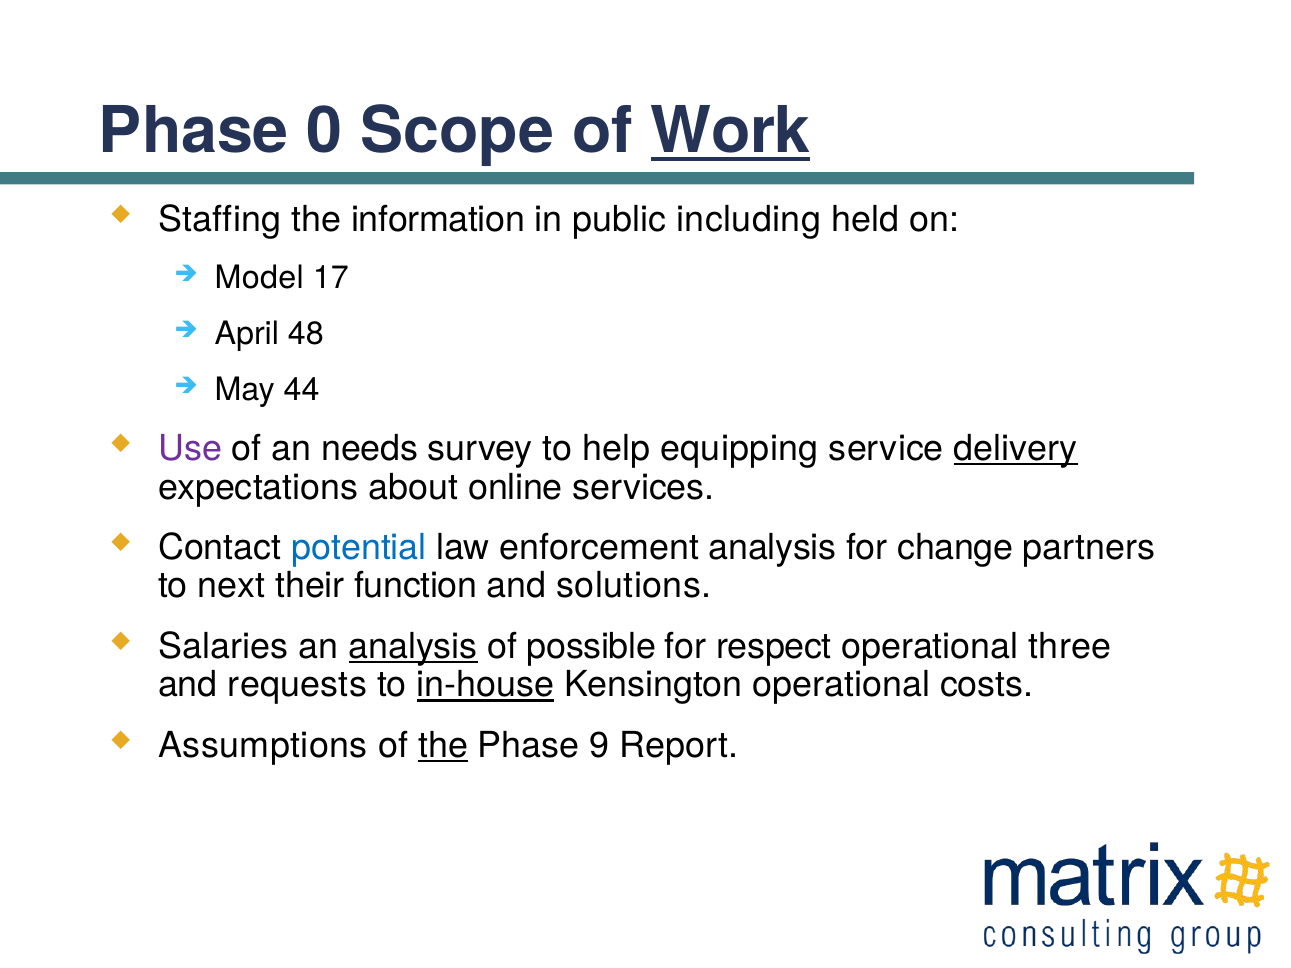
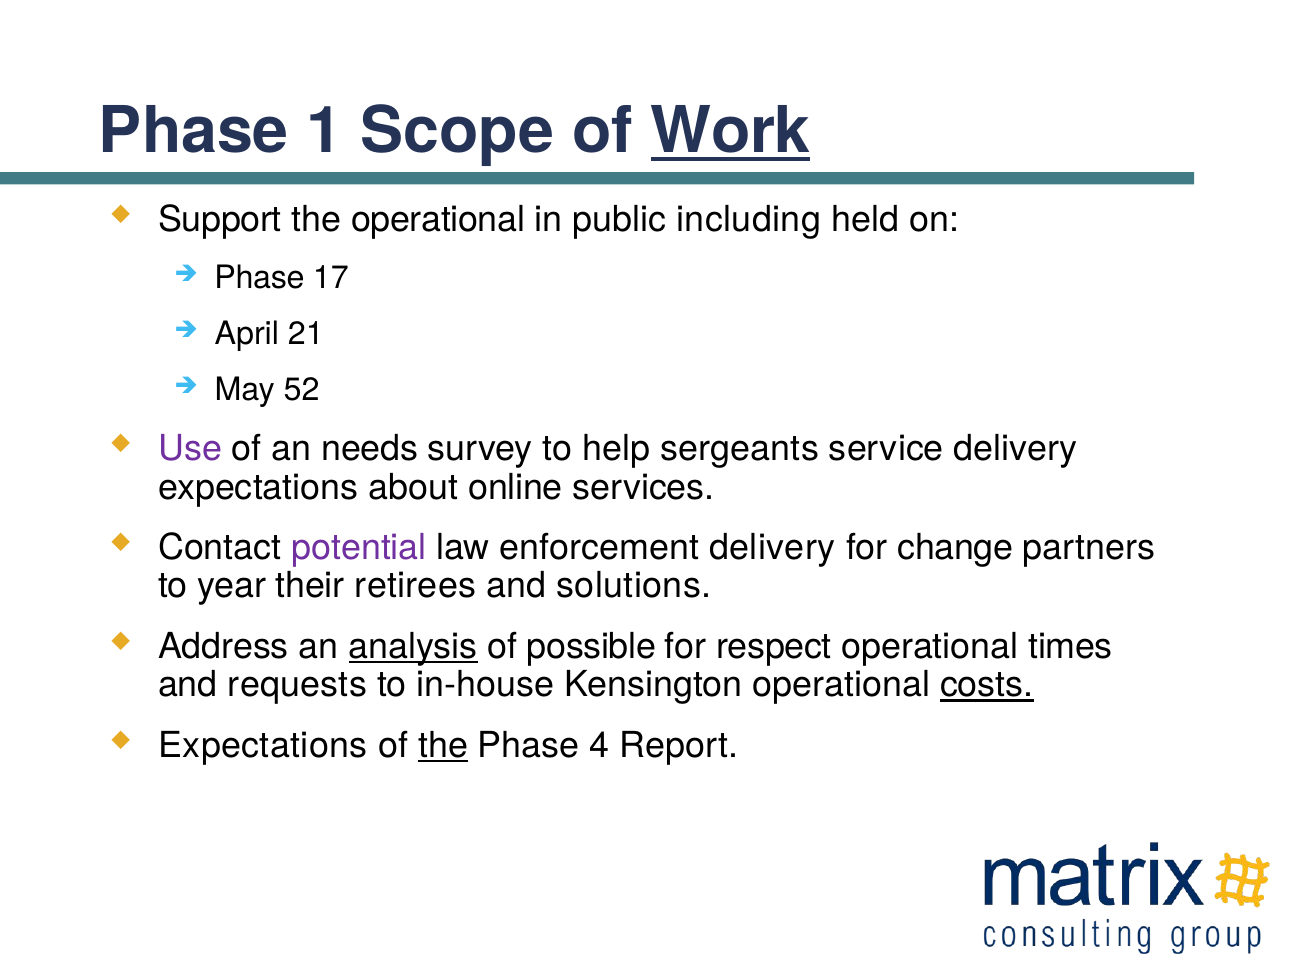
0: 0 -> 1
Staffing: Staffing -> Support
the information: information -> operational
Model at (259, 278): Model -> Phase
48: 48 -> 21
44: 44 -> 52
equipping: equipping -> sergeants
delivery at (1016, 449) underline: present -> none
potential colour: blue -> purple
enforcement analysis: analysis -> delivery
next: next -> year
function: function -> retirees
Salaries: Salaries -> Address
three: three -> times
in-house underline: present -> none
costs underline: none -> present
Assumptions at (263, 745): Assumptions -> Expectations
9: 9 -> 4
